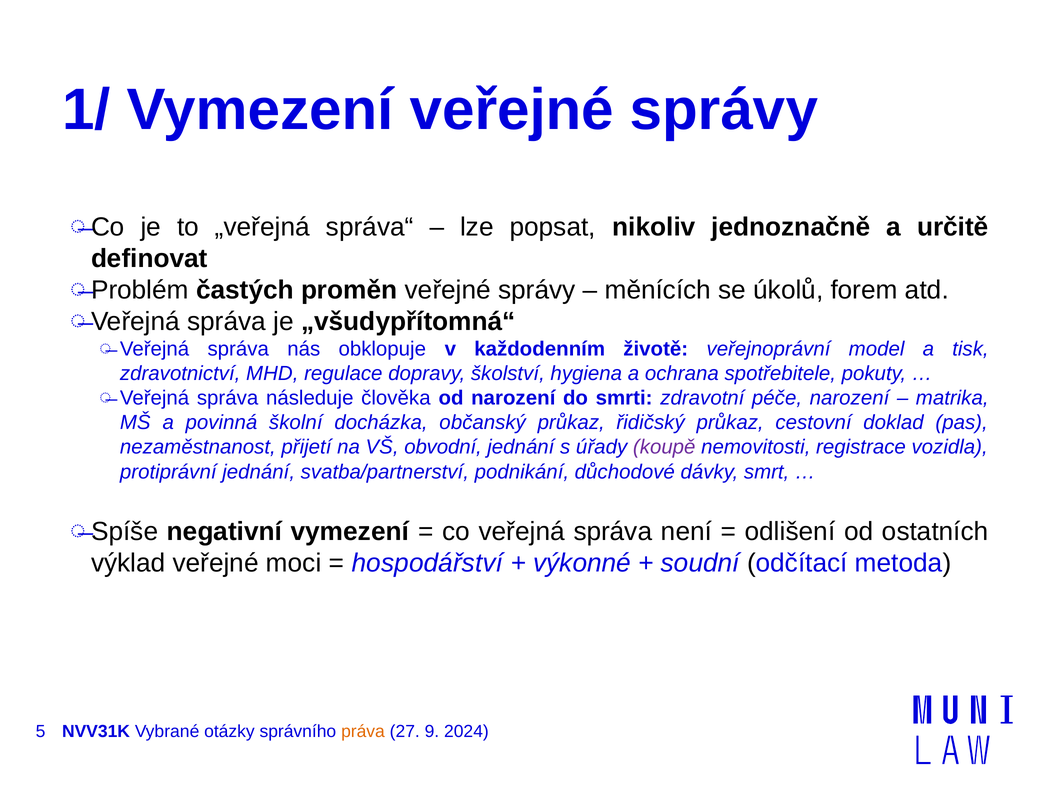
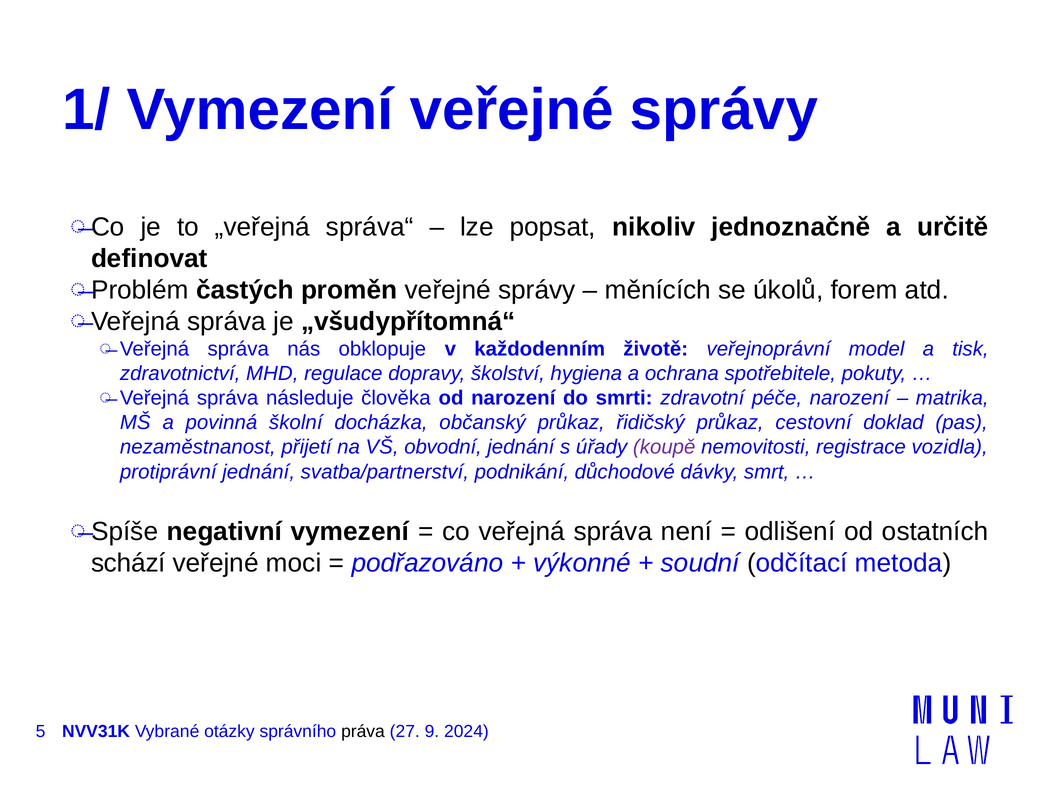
výklad: výklad -> schází
hospodářství: hospodářství -> podřazováno
práva colour: orange -> black
